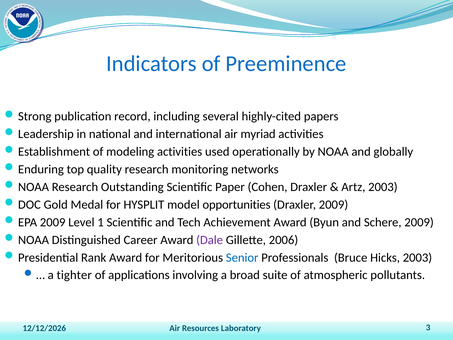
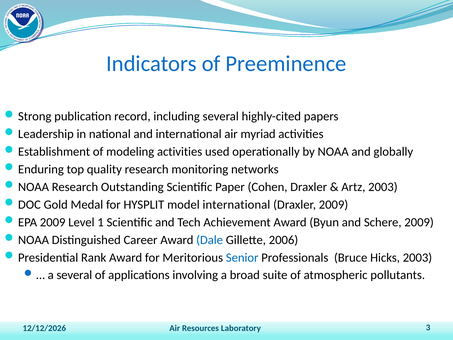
model opportunities: opportunities -> international
Dale colour: purple -> blue
a tighter: tighter -> several
